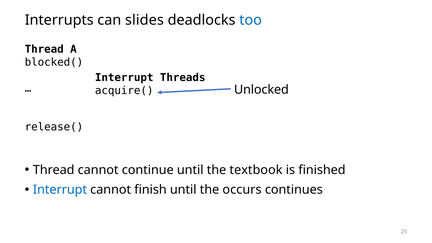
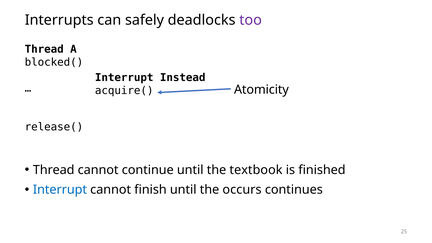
slides: slides -> safely
too colour: blue -> purple
Threads: Threads -> Instead
Unlocked: Unlocked -> Atomicity
